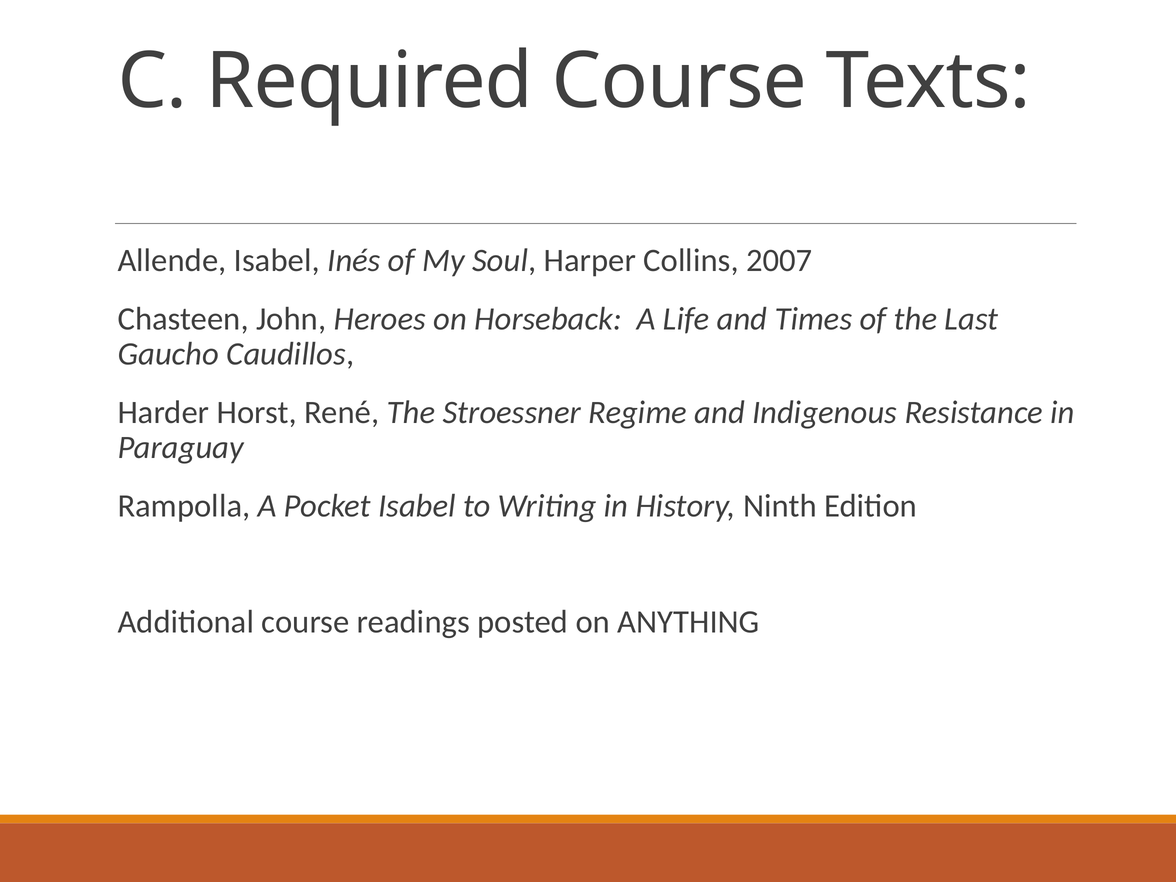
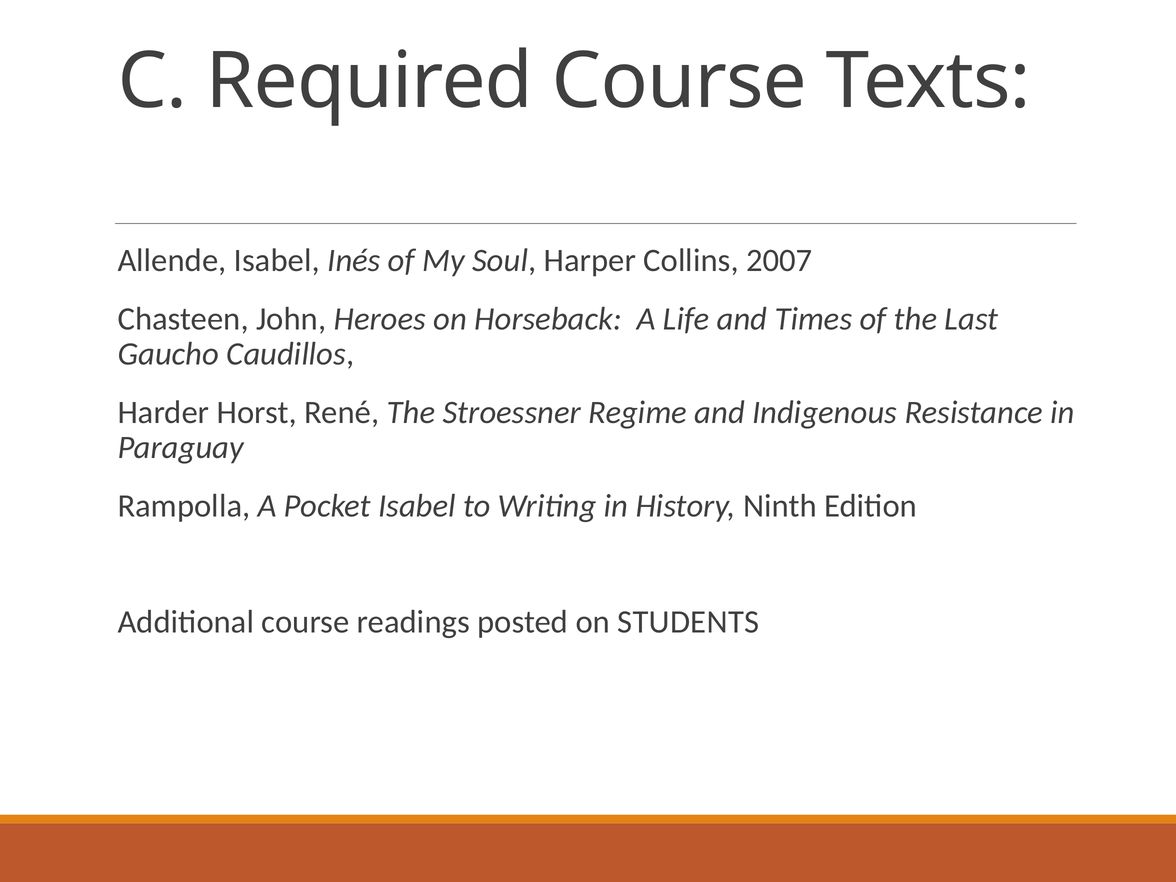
ANYTHING: ANYTHING -> STUDENTS
